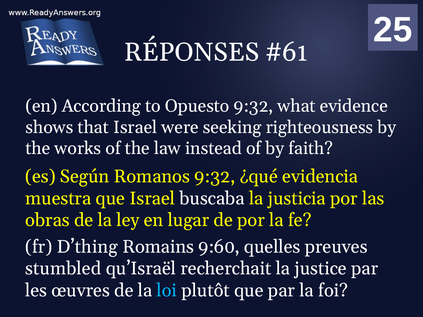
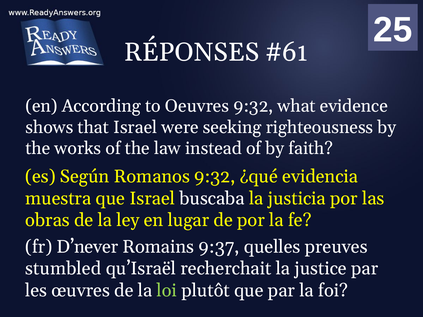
Opuesto: Opuesto -> Oeuvres
D’thing: D’thing -> D’never
9:60: 9:60 -> 9:37
loi colour: light blue -> light green
